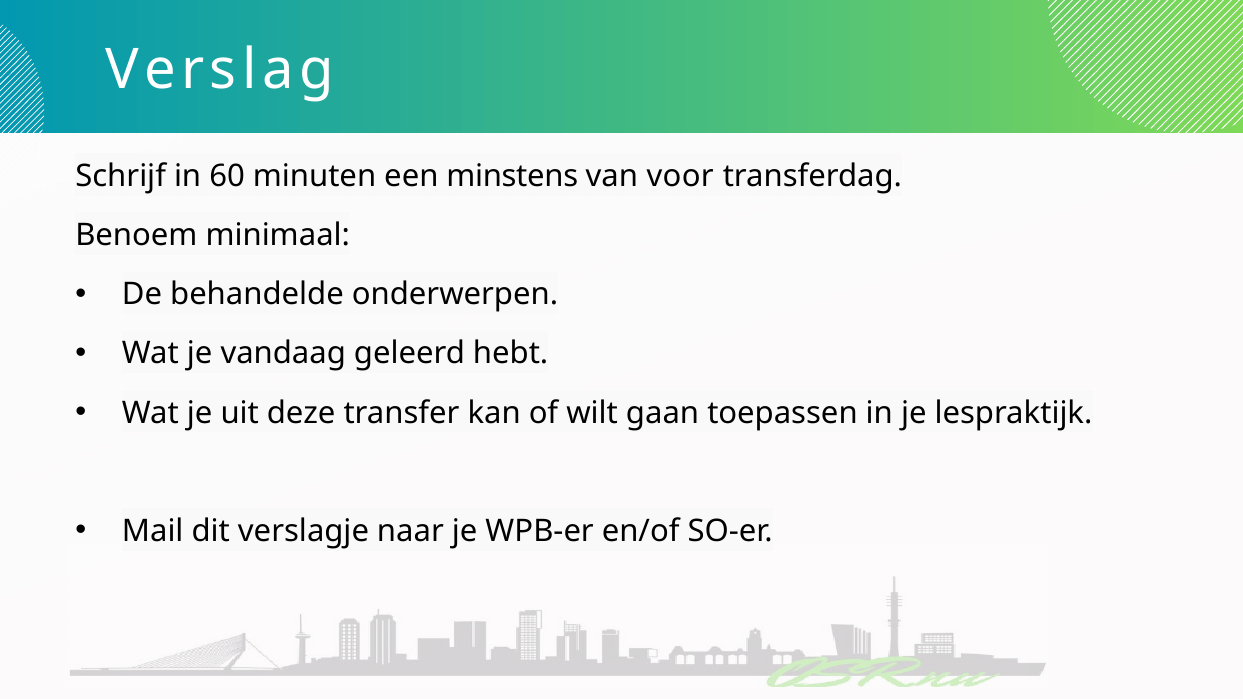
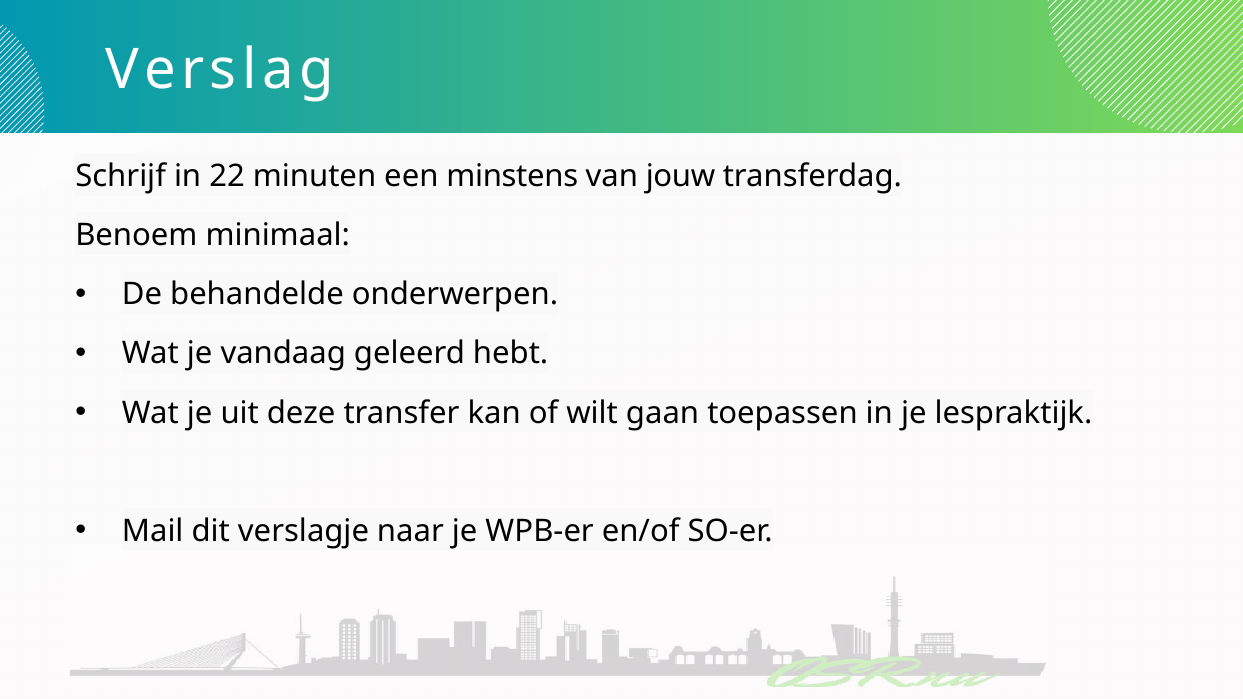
60: 60 -> 22
voor: voor -> jouw
